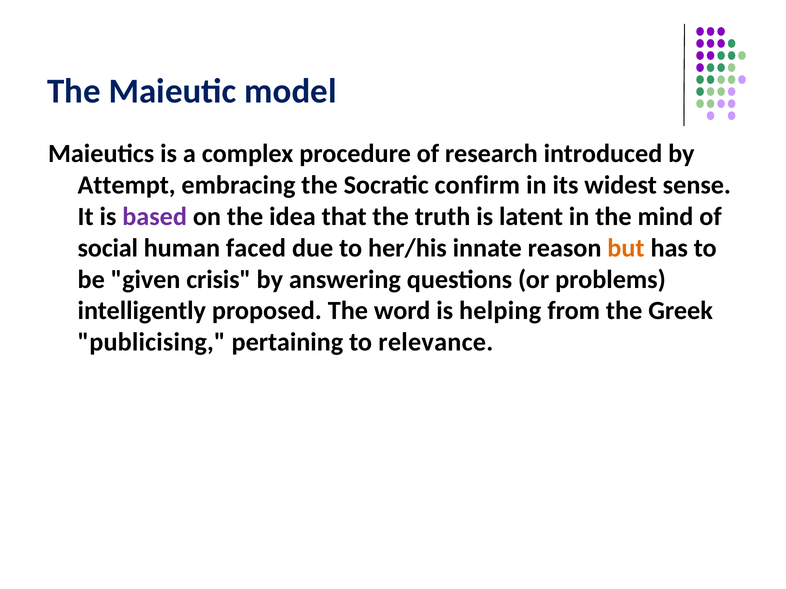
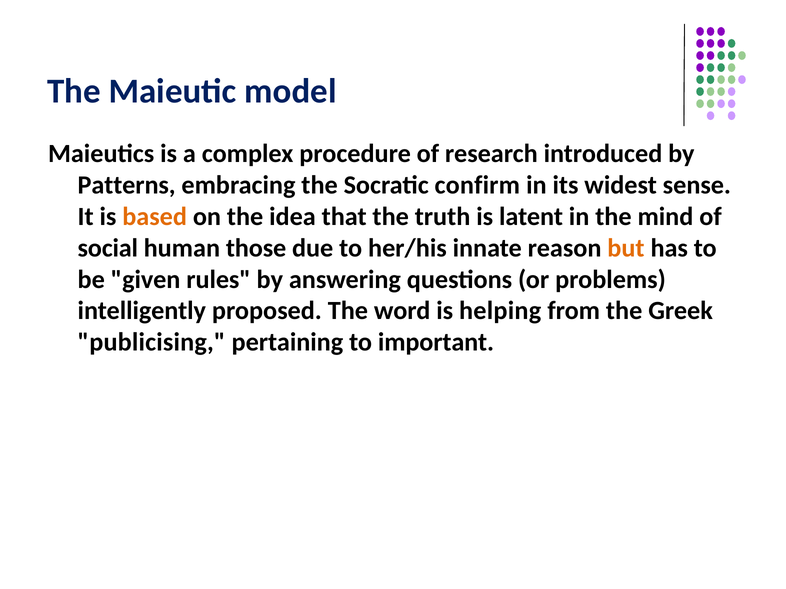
Attempt: Attempt -> Patterns
based colour: purple -> orange
faced: faced -> those
crisis: crisis -> rules
relevance: relevance -> important
